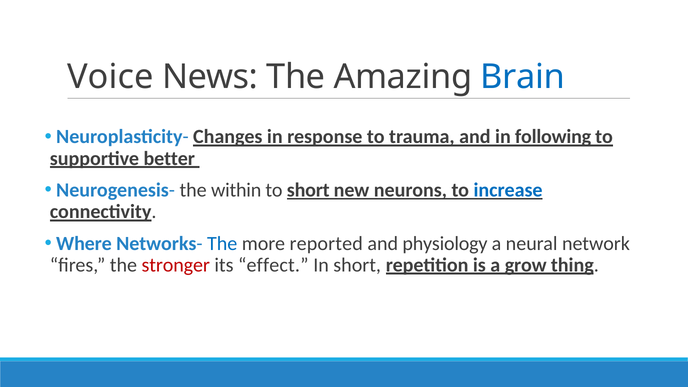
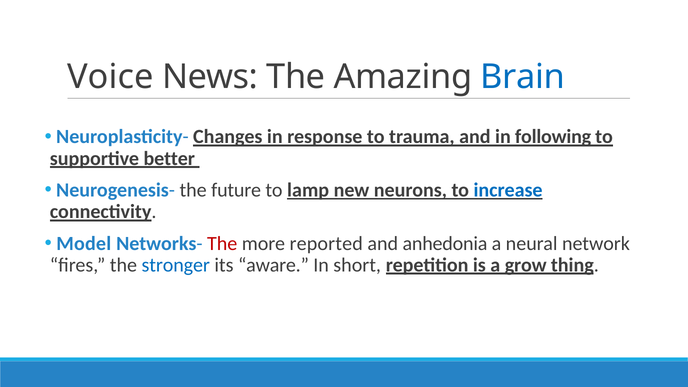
within: within -> future
to short: short -> lamp
Where: Where -> Model
The at (222, 243) colour: blue -> red
physiology: physiology -> anhedonia
stronger colour: red -> blue
effect: effect -> aware
